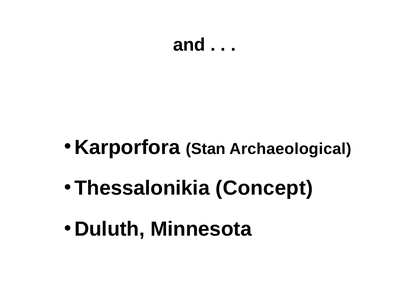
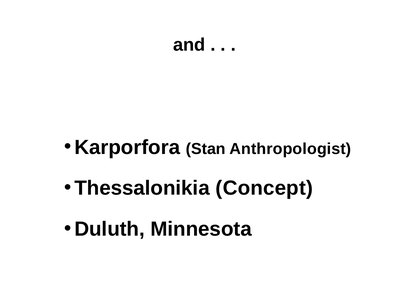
Archaeological: Archaeological -> Anthropologist
